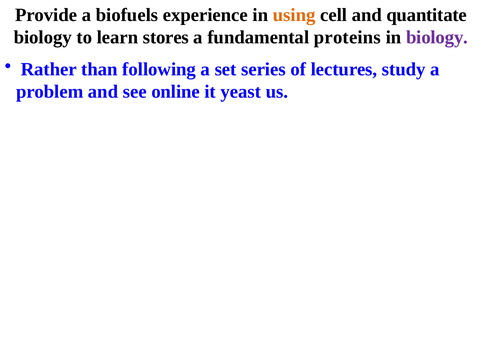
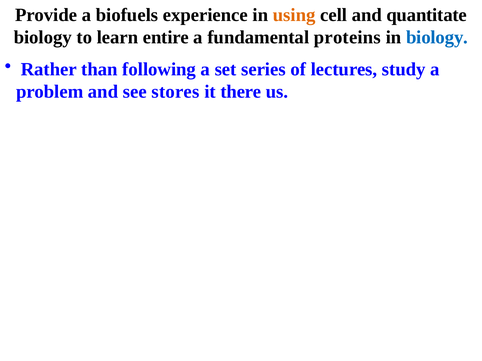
stores: stores -> entire
biology at (437, 37) colour: purple -> blue
online: online -> stores
yeast: yeast -> there
